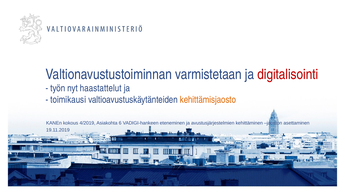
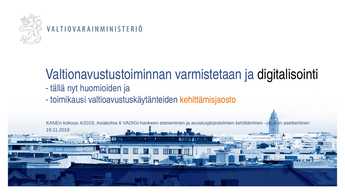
digitalisointi colour: red -> black
työn: työn -> tällä
haastattelut: haastattelut -> huomioiden
